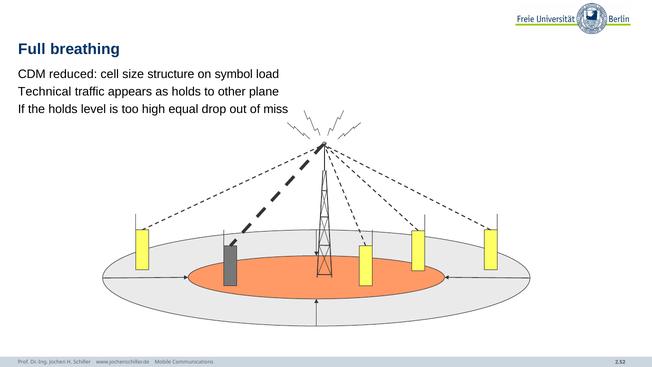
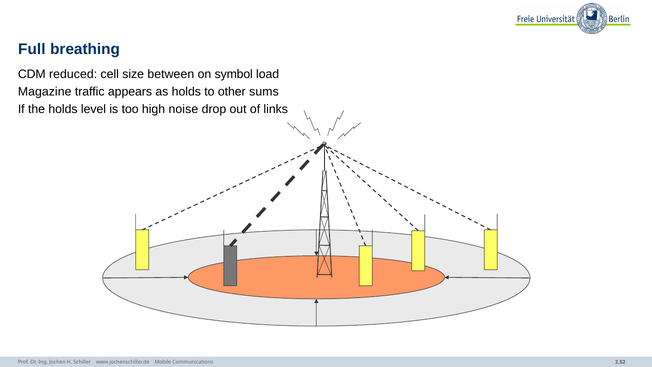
structure: structure -> between
Technical: Technical -> Magazine
plane: plane -> sums
equal: equal -> noise
miss: miss -> links
